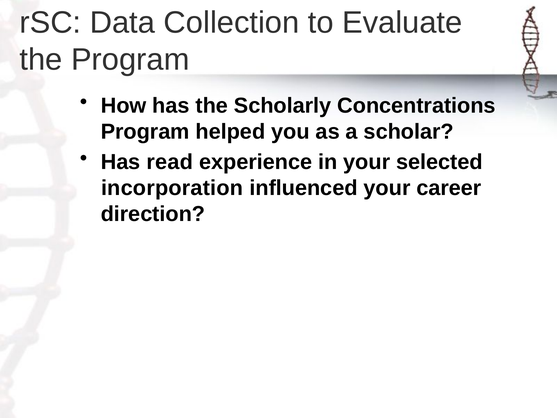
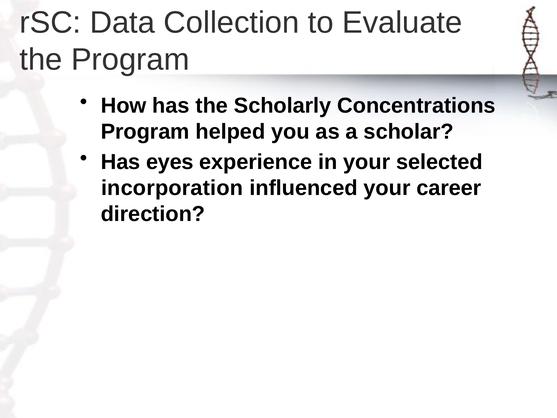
read: read -> eyes
